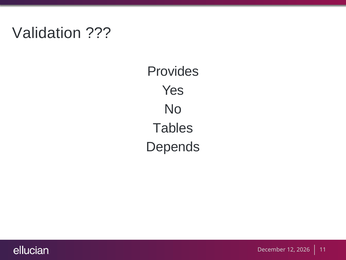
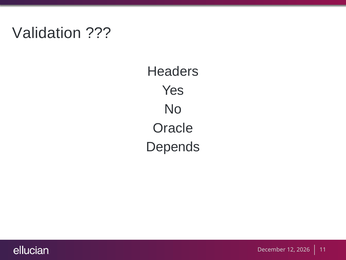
Provides: Provides -> Headers
Tables: Tables -> Oracle
